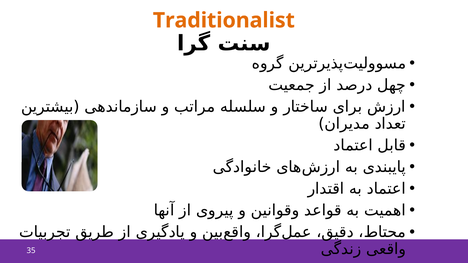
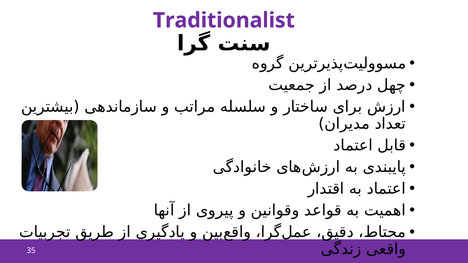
Traditionalist colour: orange -> purple
